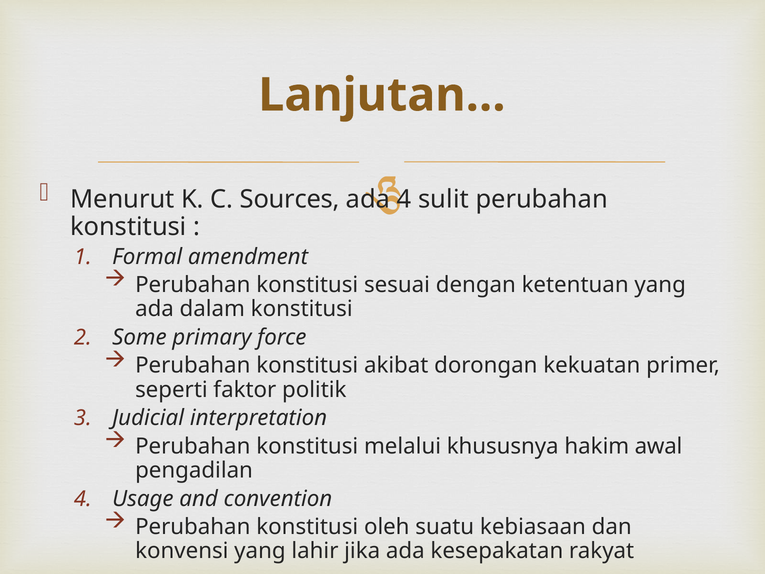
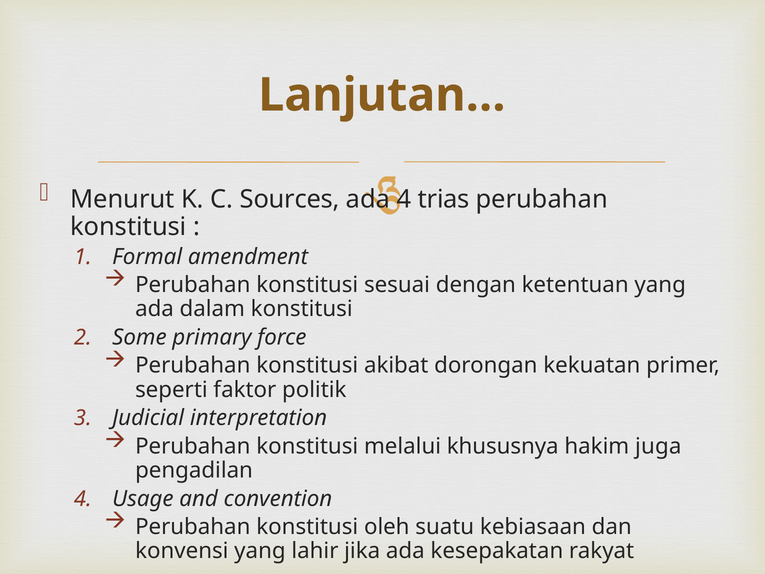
sulit: sulit -> trias
awal: awal -> juga
